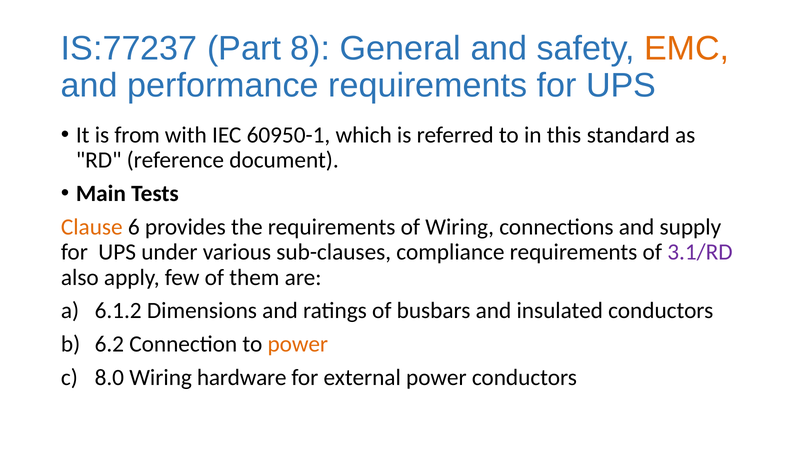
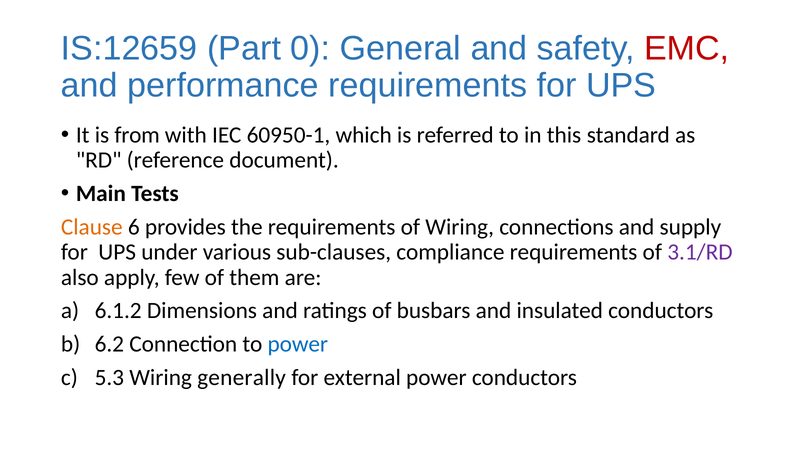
IS:77237: IS:77237 -> IS:12659
8: 8 -> 0
EMC colour: orange -> red
power at (298, 345) colour: orange -> blue
8.0: 8.0 -> 5.3
hardware: hardware -> generally
